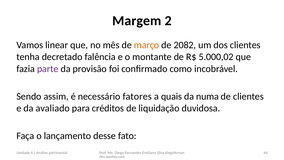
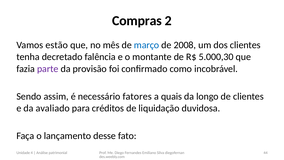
Margem: Margem -> Compras
linear: linear -> estão
março colour: orange -> blue
2082: 2082 -> 2008
5.000,02: 5.000,02 -> 5.000,30
numa: numa -> longo
